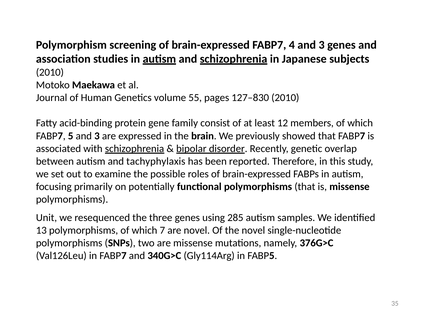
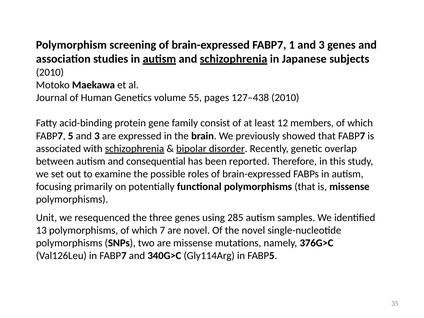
4: 4 -> 1
127–830: 127–830 -> 127–438
tachyphylaxis: tachyphylaxis -> consequential
